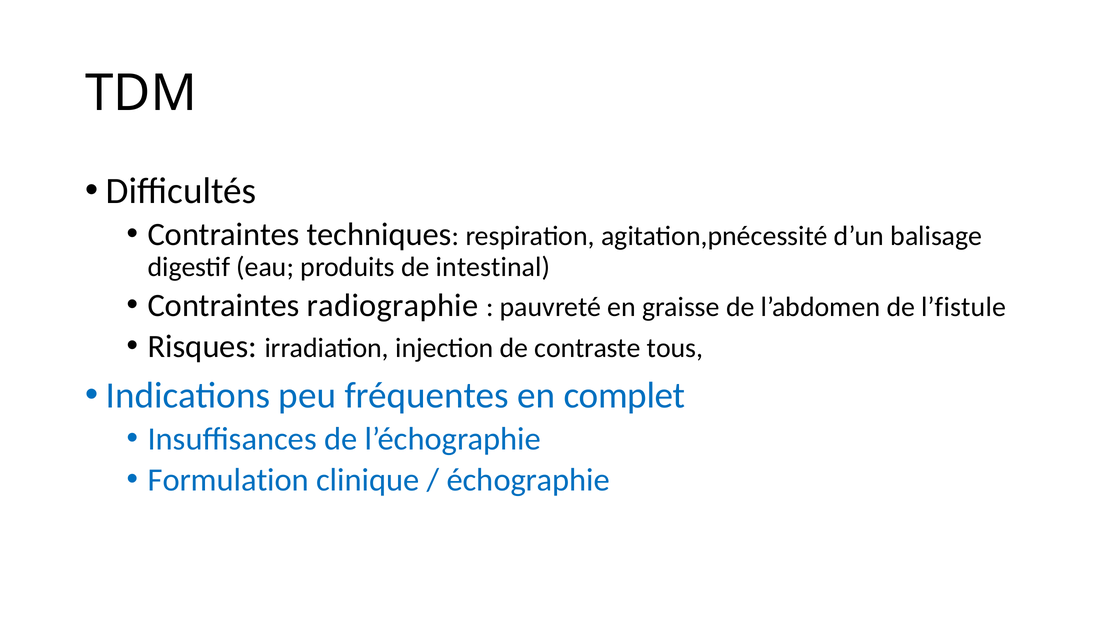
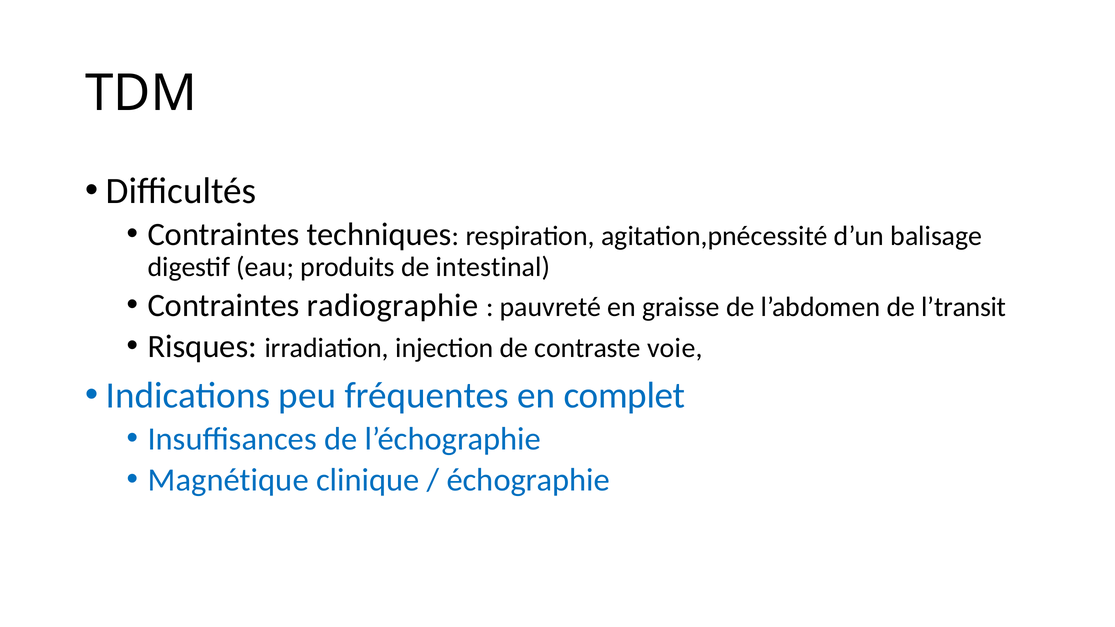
l’fistule: l’fistule -> l’transit
tous: tous -> voie
Formulation: Formulation -> Magnétique
